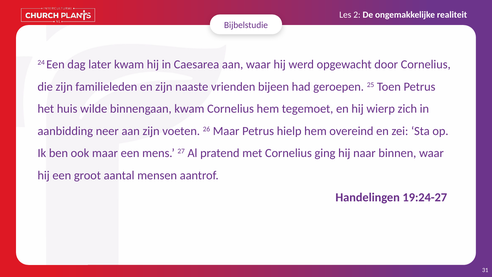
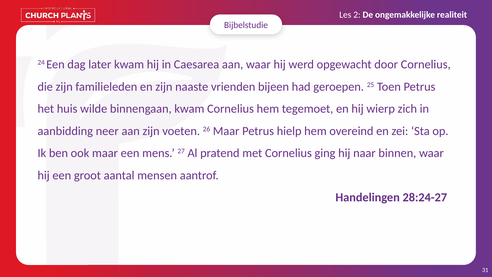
19:24-27: 19:24-27 -> 28:24-27
